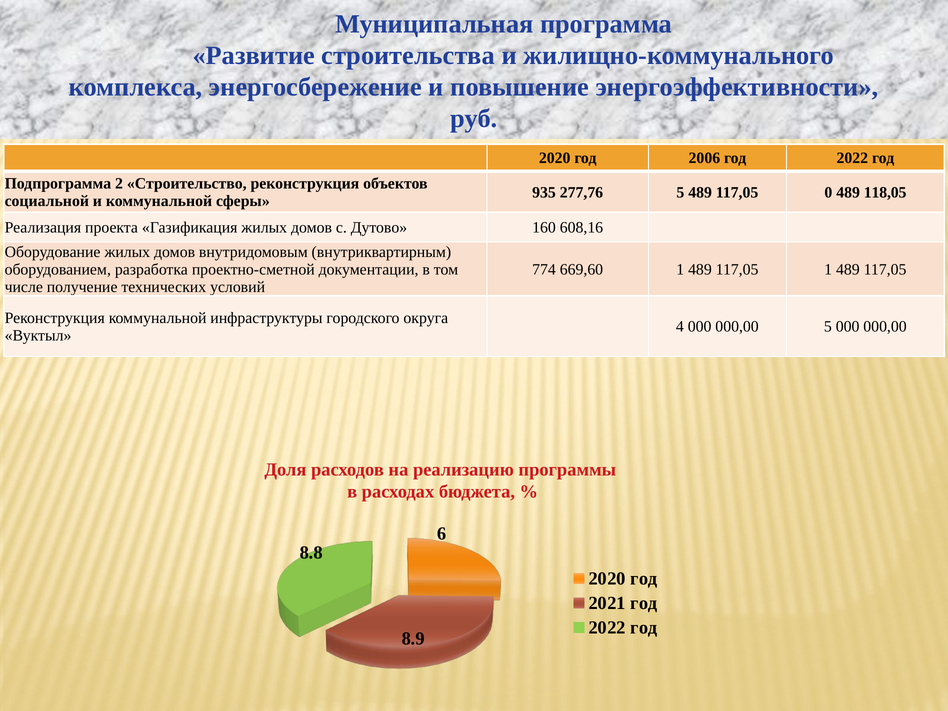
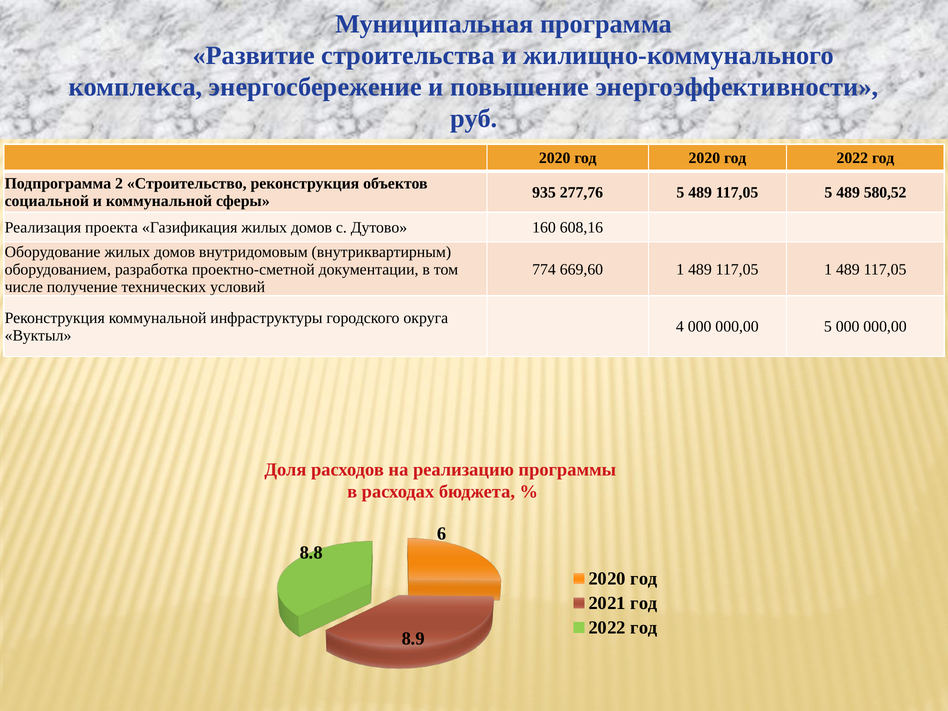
год 2006: 2006 -> 2020
117,05 0: 0 -> 5
118,05: 118,05 -> 580,52
